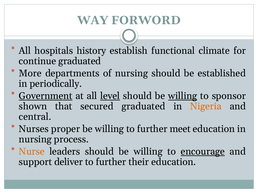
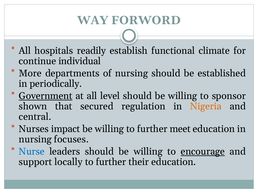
history: history -> readily
continue graduated: graduated -> individual
level underline: present -> none
willing at (183, 96) underline: present -> none
secured graduated: graduated -> regulation
proper: proper -> impact
process: process -> focuses
Nurse colour: orange -> blue
deliver: deliver -> locally
